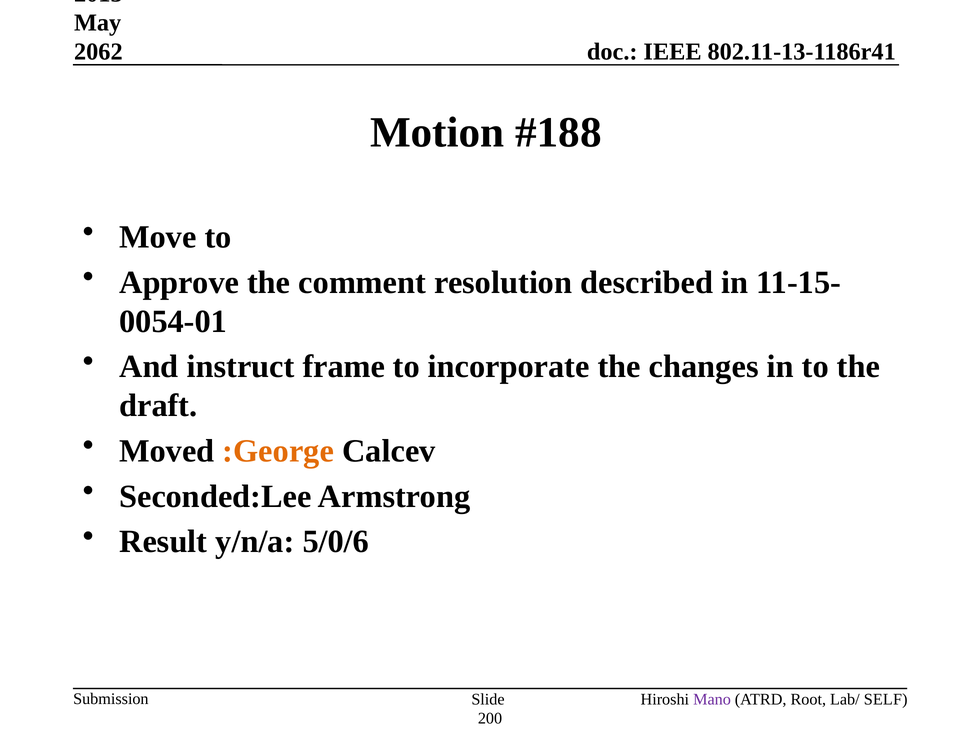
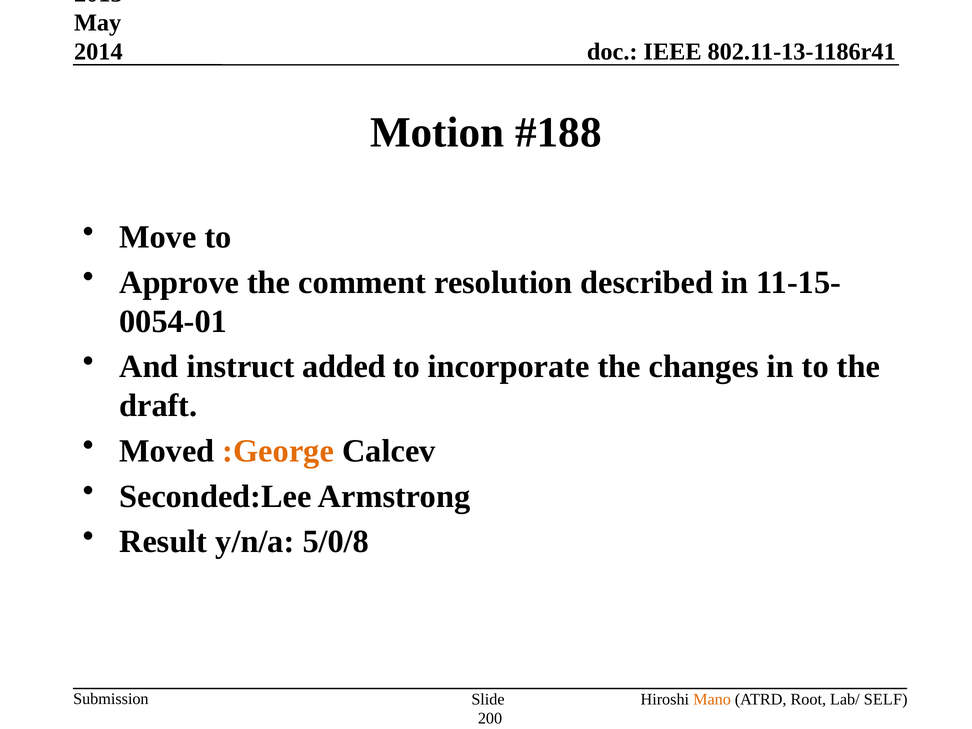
2062: 2062 -> 2014
frame: frame -> added
5/0/6: 5/0/6 -> 5/0/8
Mano colour: purple -> orange
